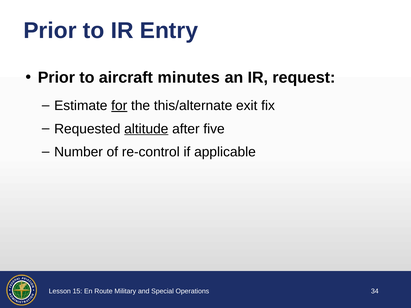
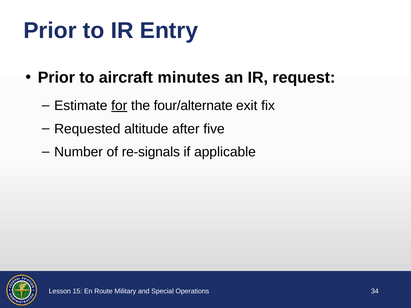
this/alternate: this/alternate -> four/alternate
altitude underline: present -> none
re-control: re-control -> re-signals
